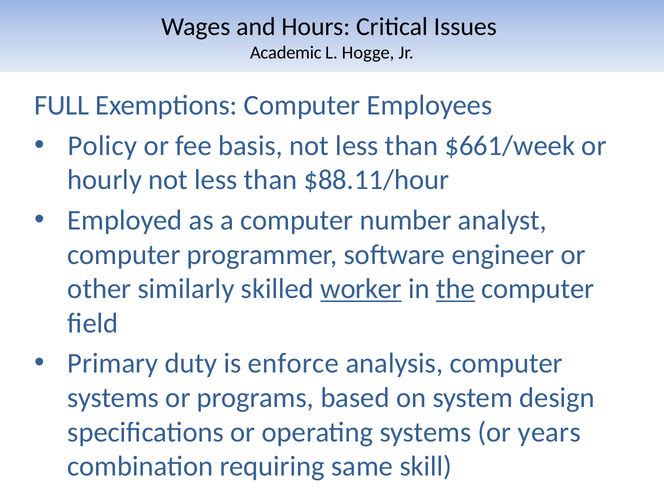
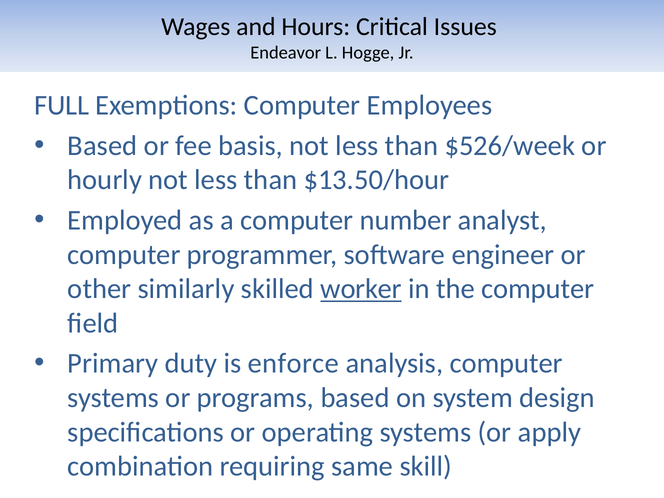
Academic: Academic -> Endeavor
Policy at (102, 146): Policy -> Based
$661/week: $661/week -> $526/week
$88.11/hour: $88.11/hour -> $13.50/hour
the underline: present -> none
years: years -> apply
